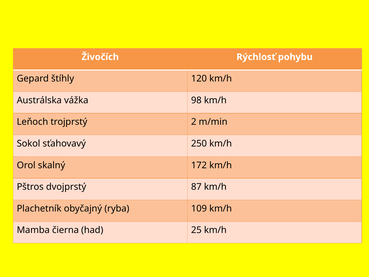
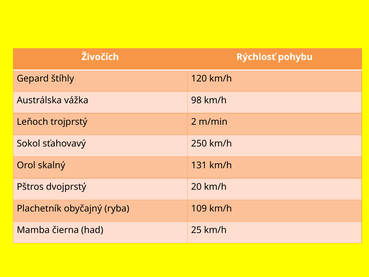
172: 172 -> 131
87: 87 -> 20
